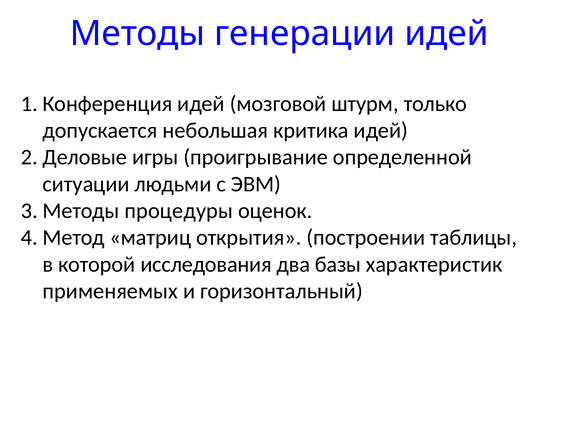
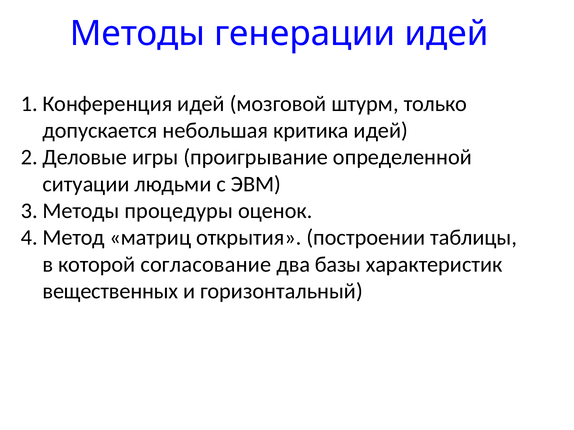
исследования: исследования -> согласование
применяемых: применяемых -> вещественных
